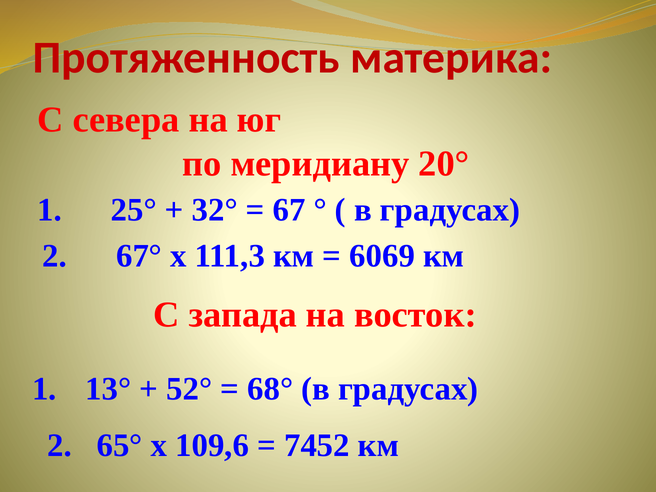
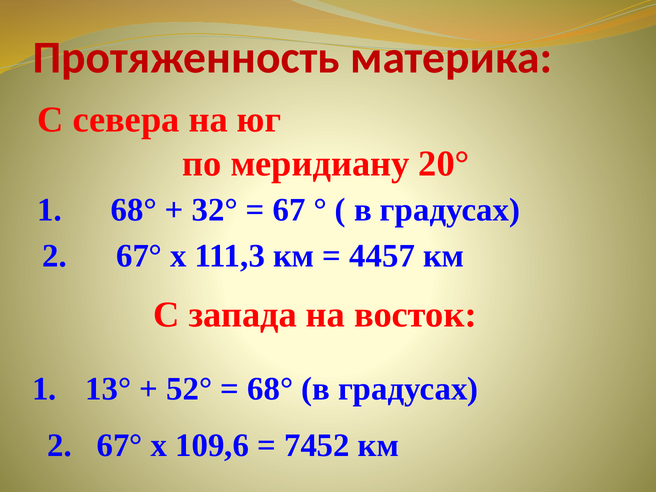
1 25°: 25° -> 68°
6069: 6069 -> 4457
65° at (120, 445): 65° -> 67°
